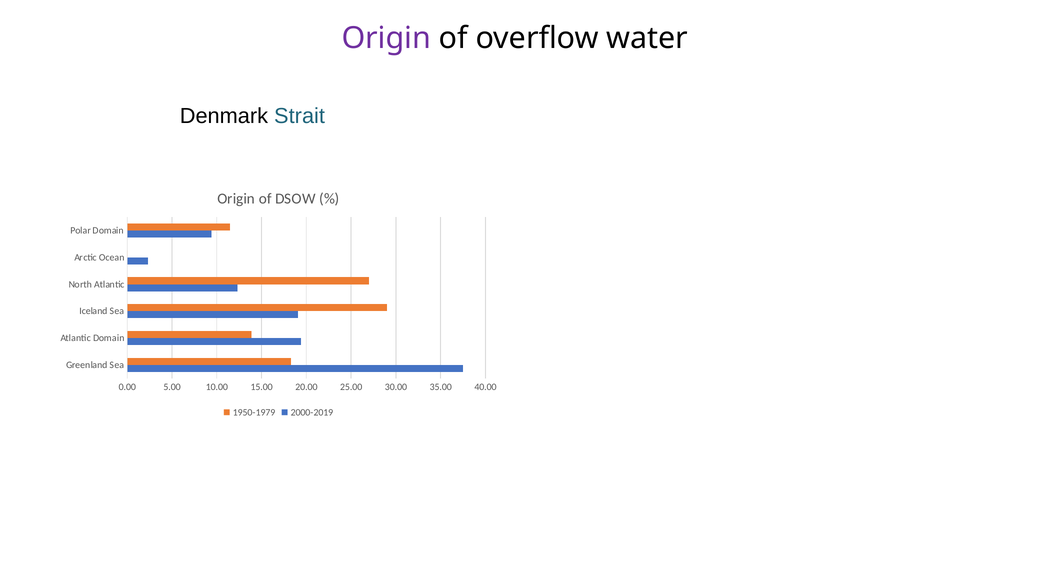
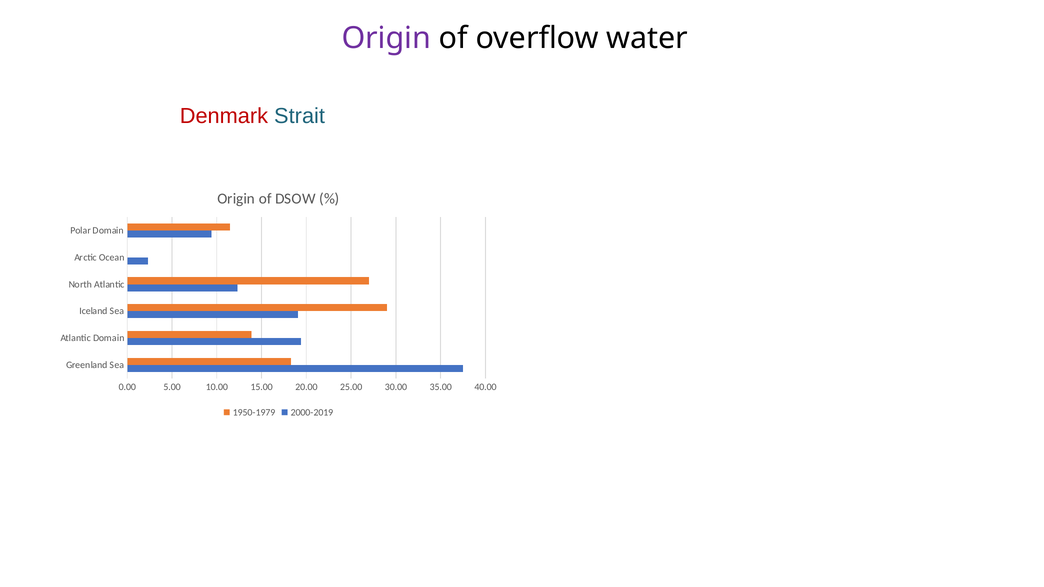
Denmark colour: black -> red
